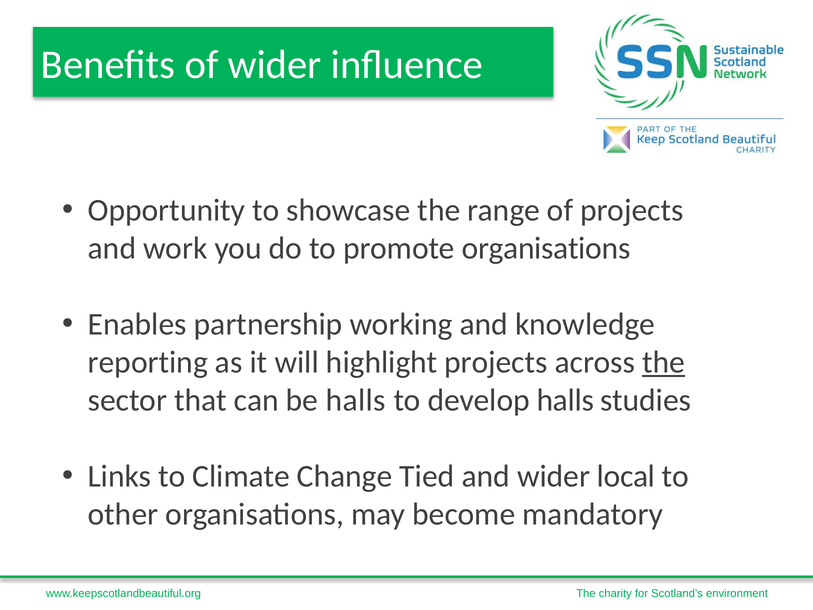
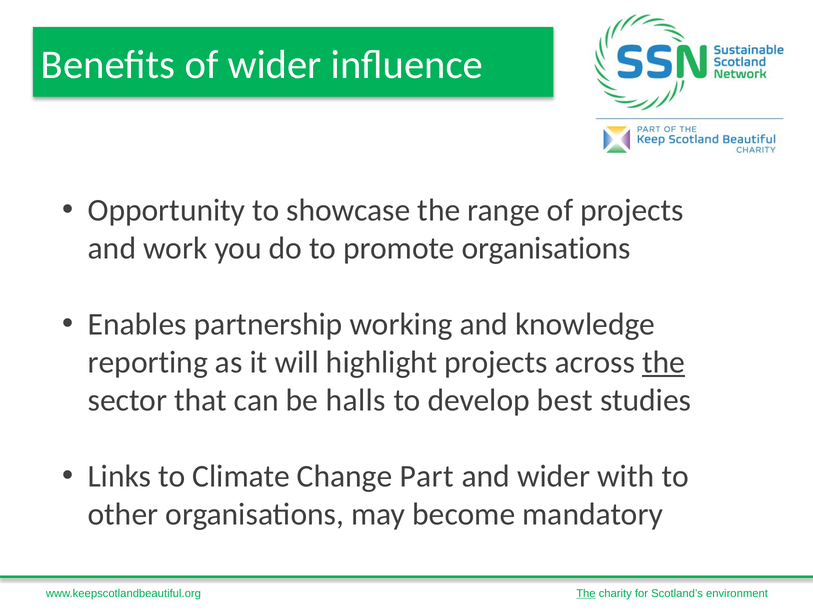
develop halls: halls -> best
Tied: Tied -> Part
local: local -> with
The at (586, 593) underline: none -> present
